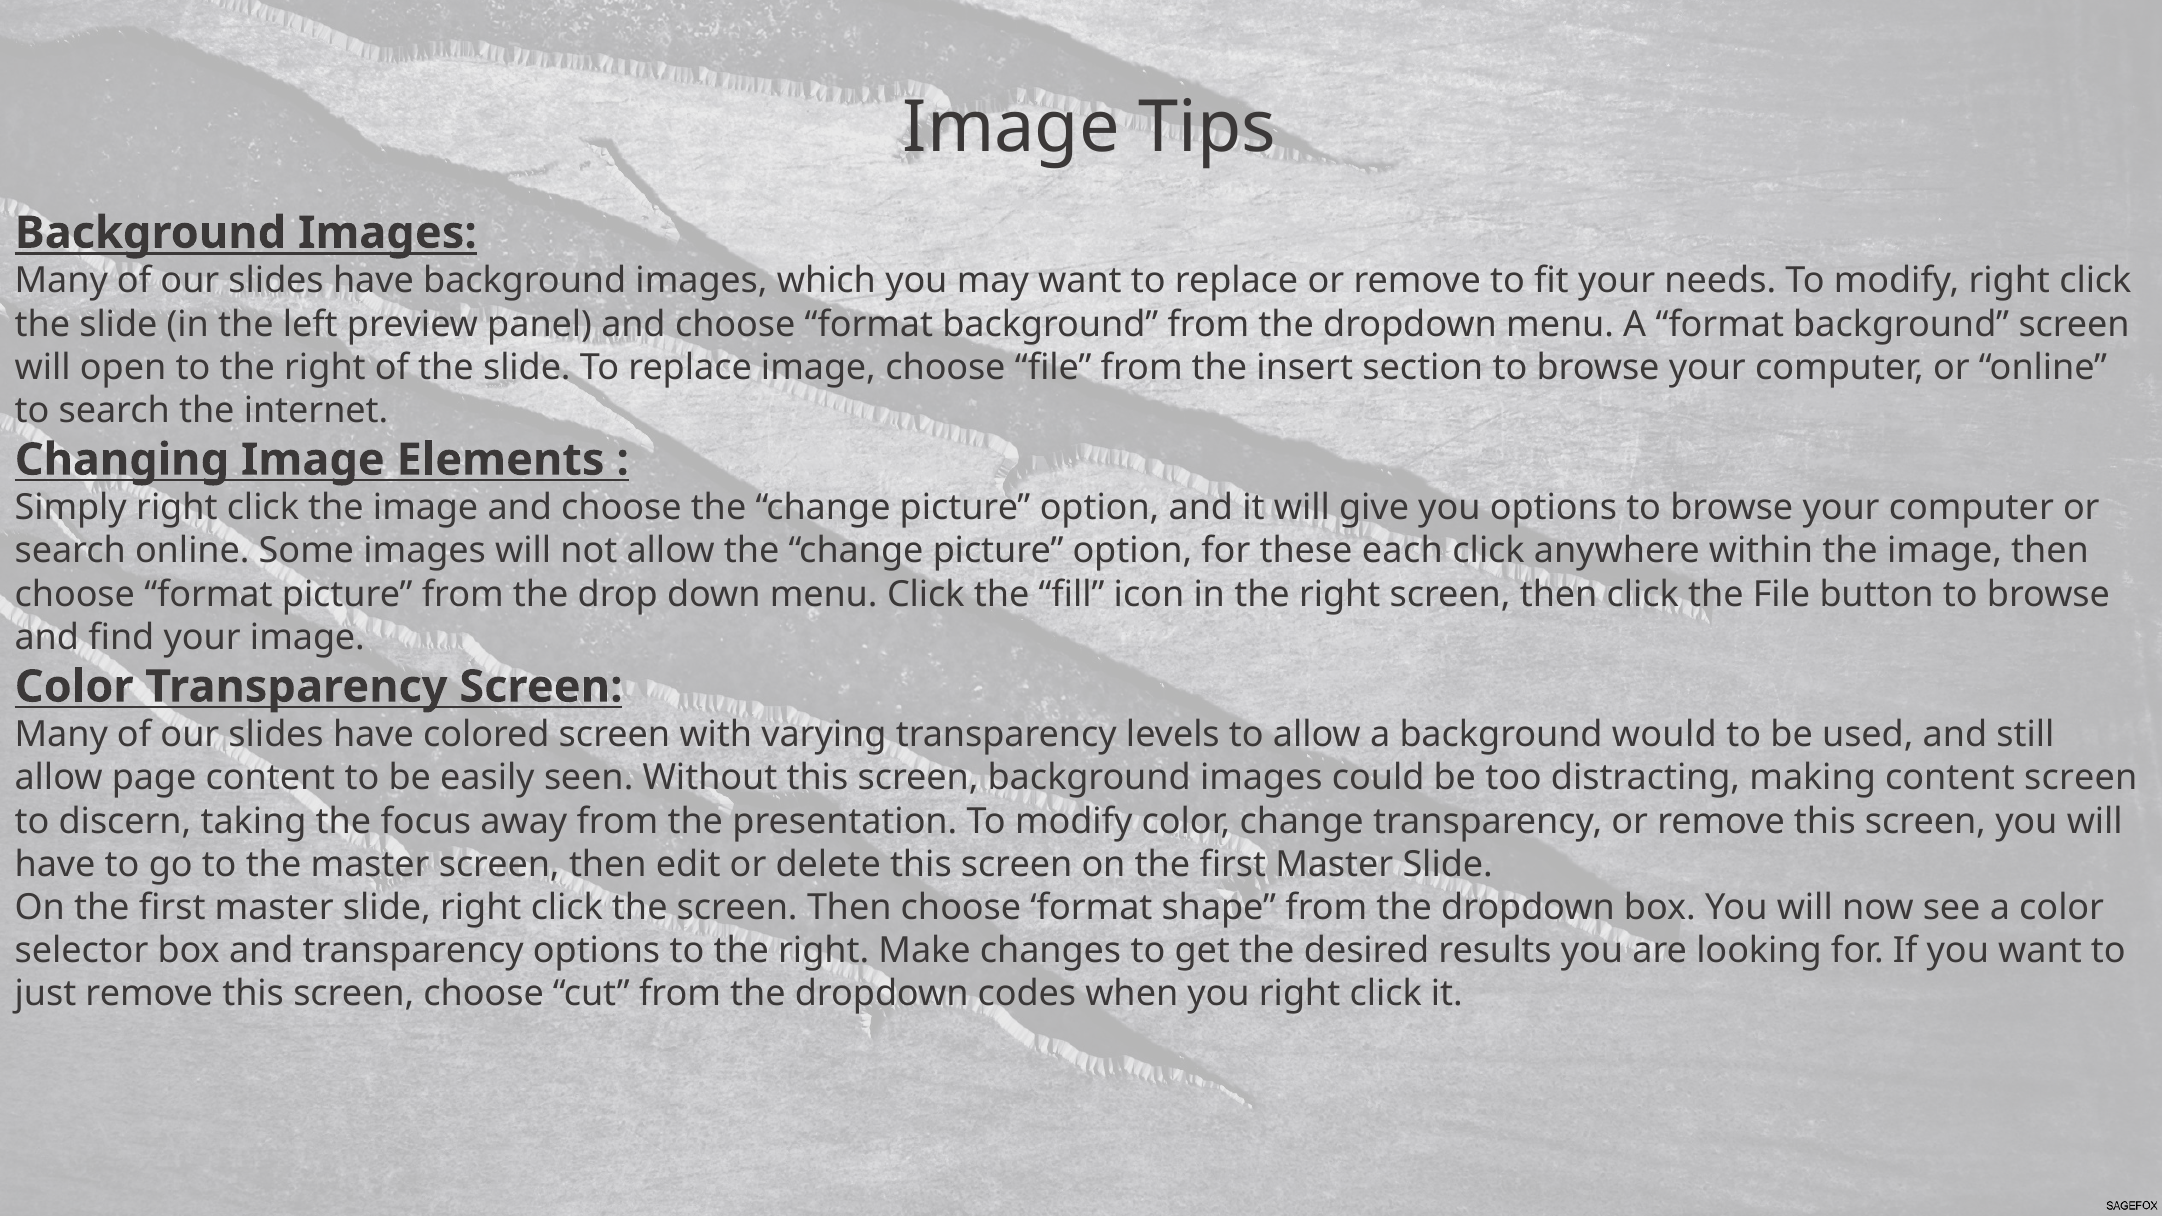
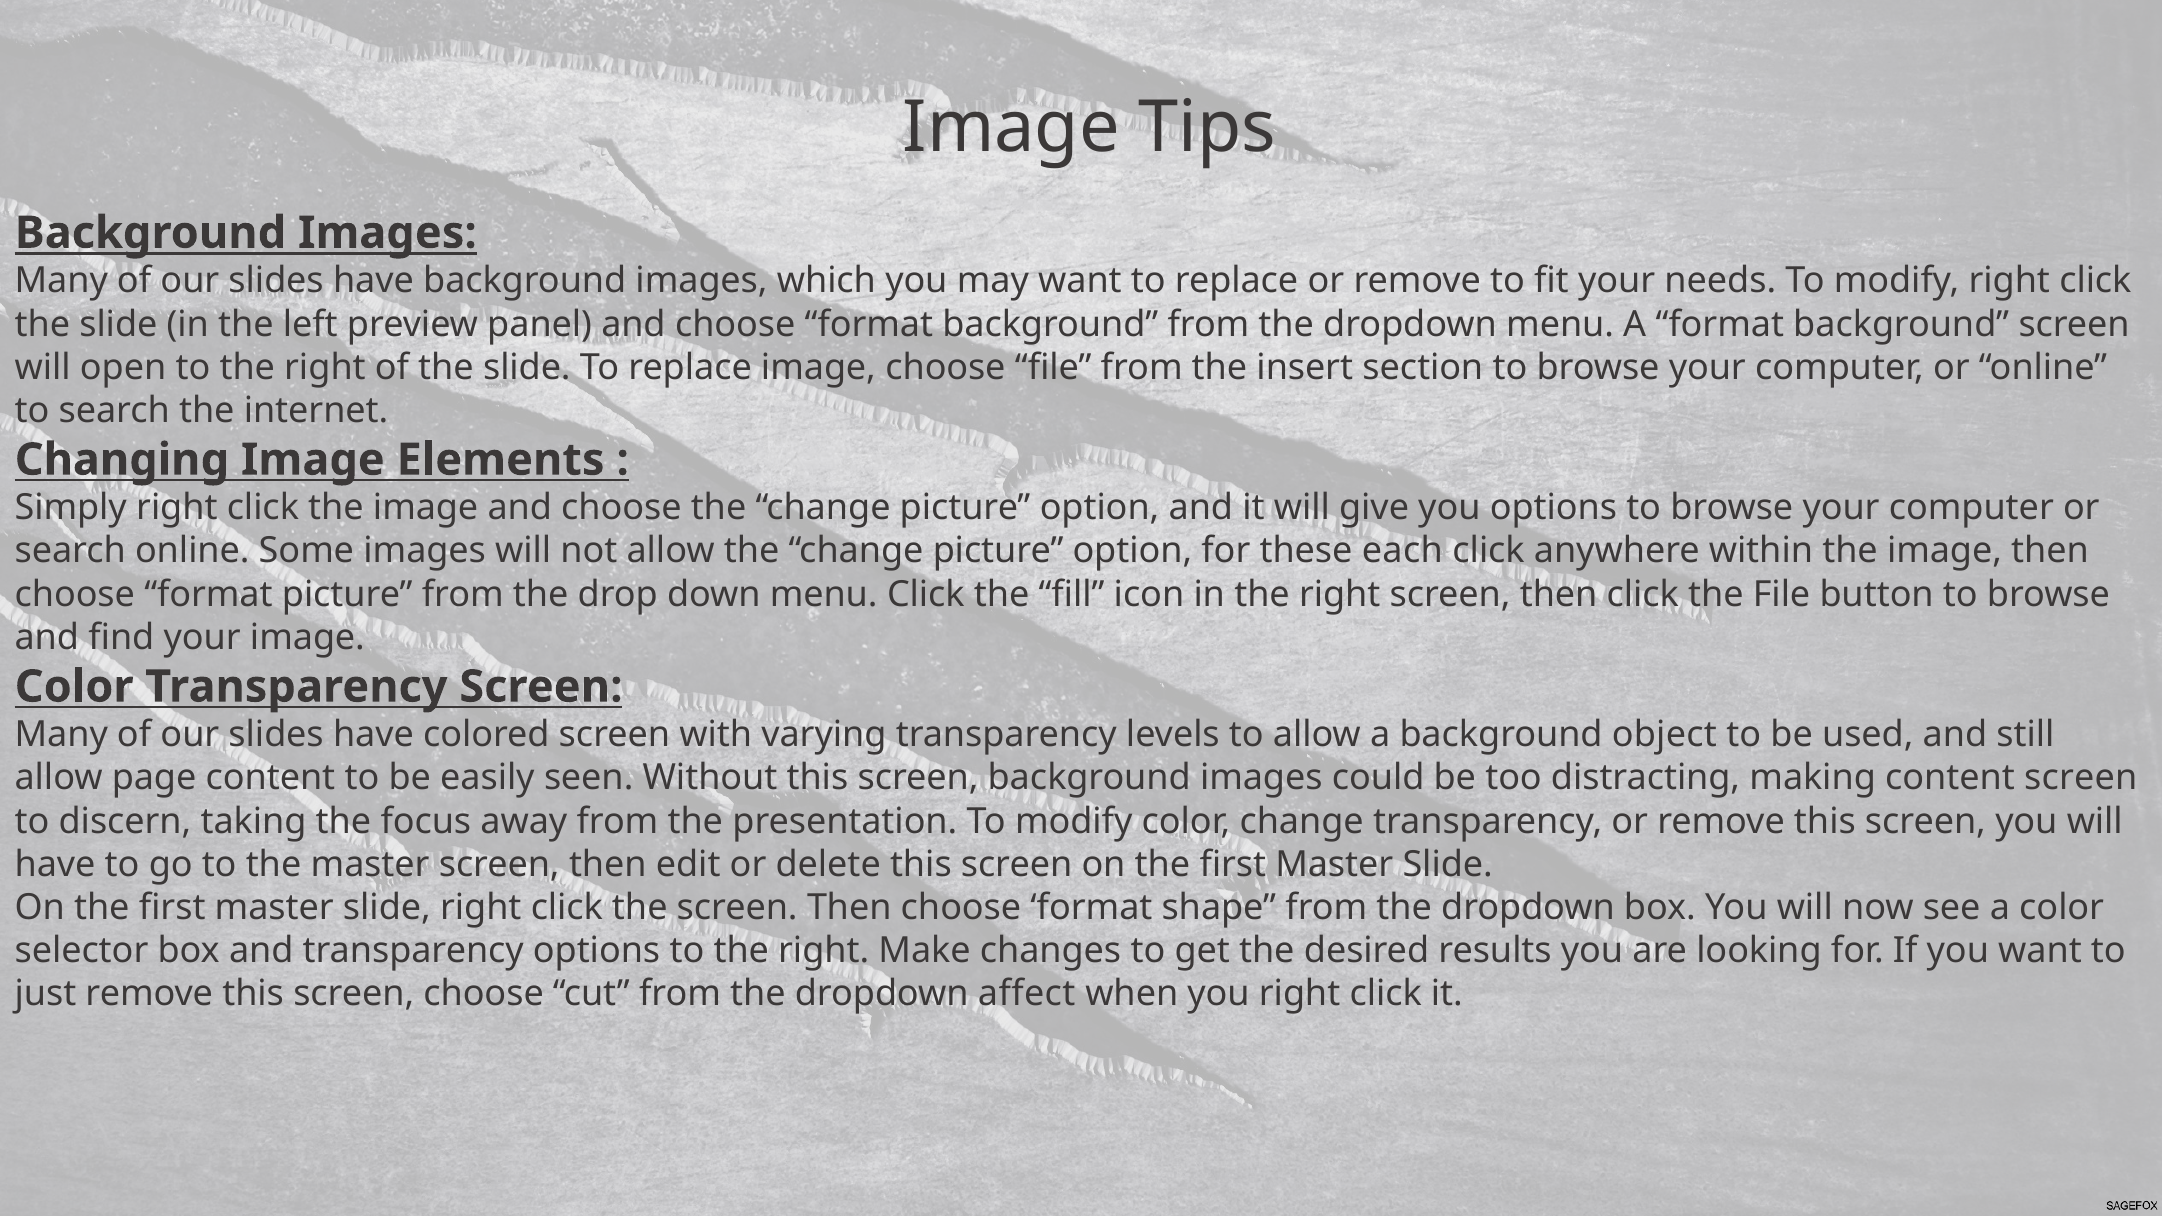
would: would -> object
codes: codes -> affect
